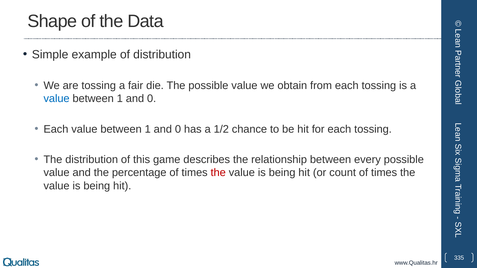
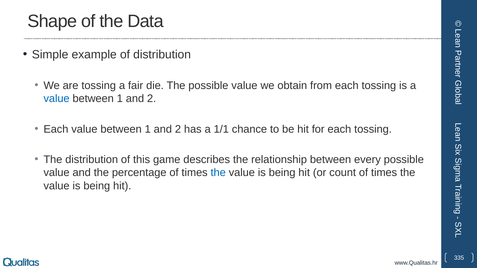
0 at (152, 99): 0 -> 2
0 at (178, 129): 0 -> 2
1/2: 1/2 -> 1/1
the at (218, 173) colour: red -> blue
